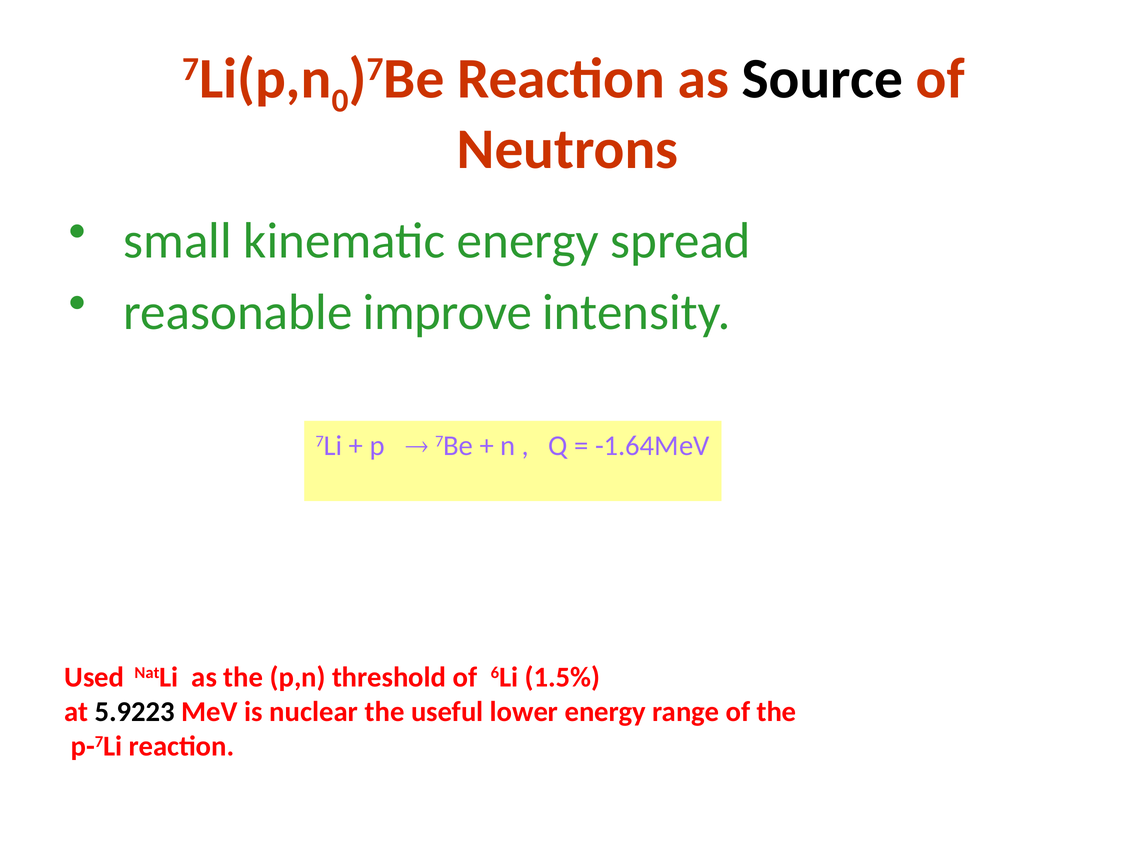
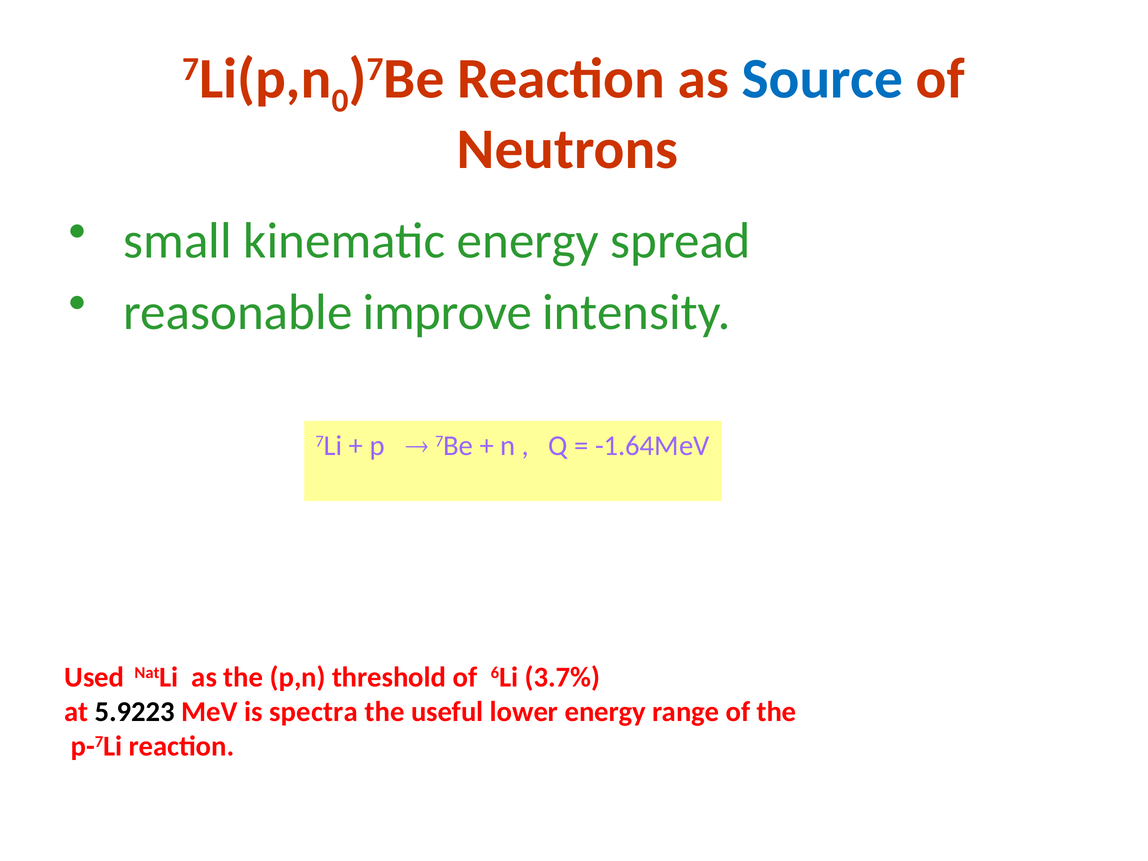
Source colour: black -> blue
1.5%: 1.5% -> 3.7%
nuclear: nuclear -> spectra
